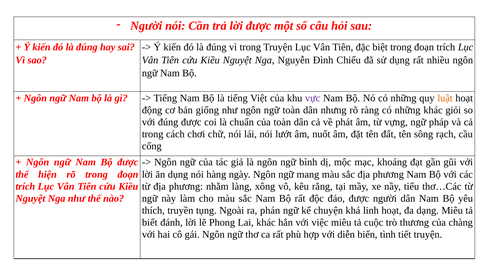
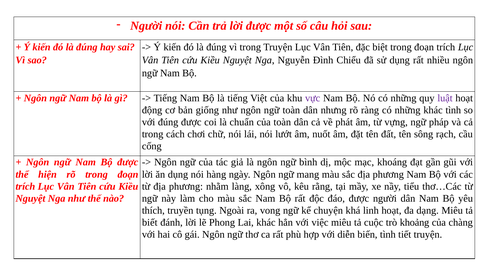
luật colour: orange -> purple
khác giỏi: giỏi -> tình
phán: phán -> vong
thương: thương -> khoảng
